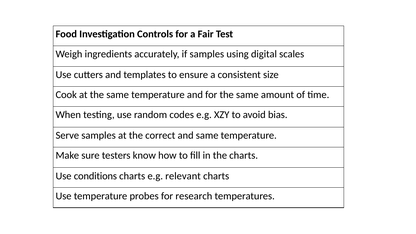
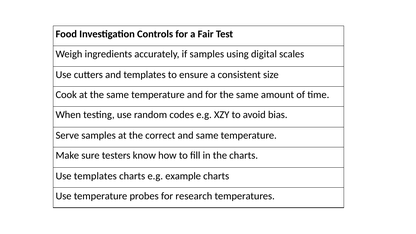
Use conditions: conditions -> templates
relevant: relevant -> example
